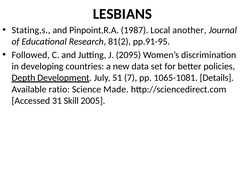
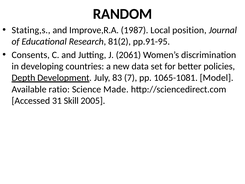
LESBIANS: LESBIANS -> RANDOM
Pinpoint,R.A: Pinpoint,R.A -> Improve,R.A
another: another -> position
Followed: Followed -> Consents
2095: 2095 -> 2061
51: 51 -> 83
Details: Details -> Model
